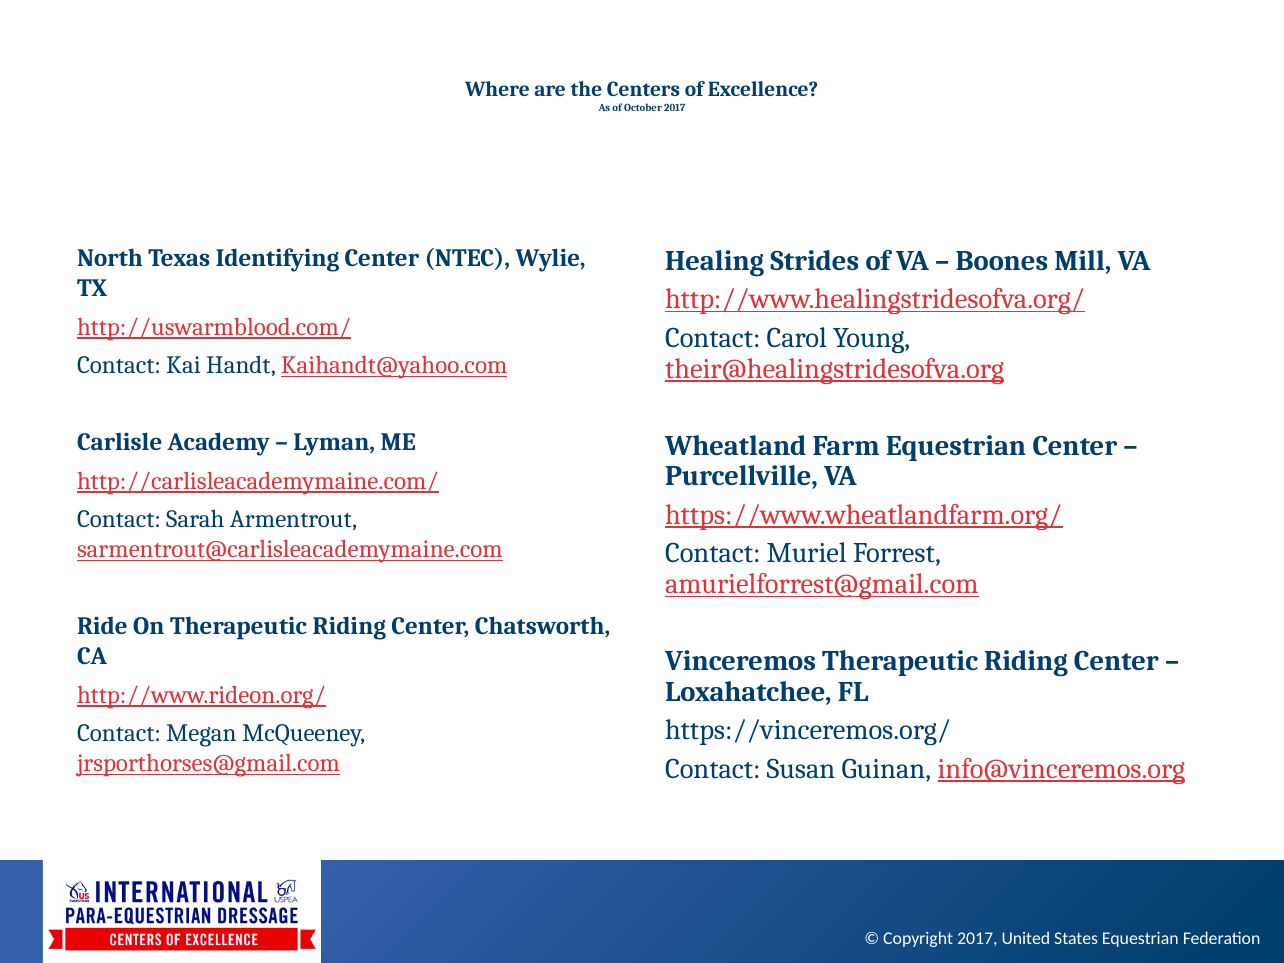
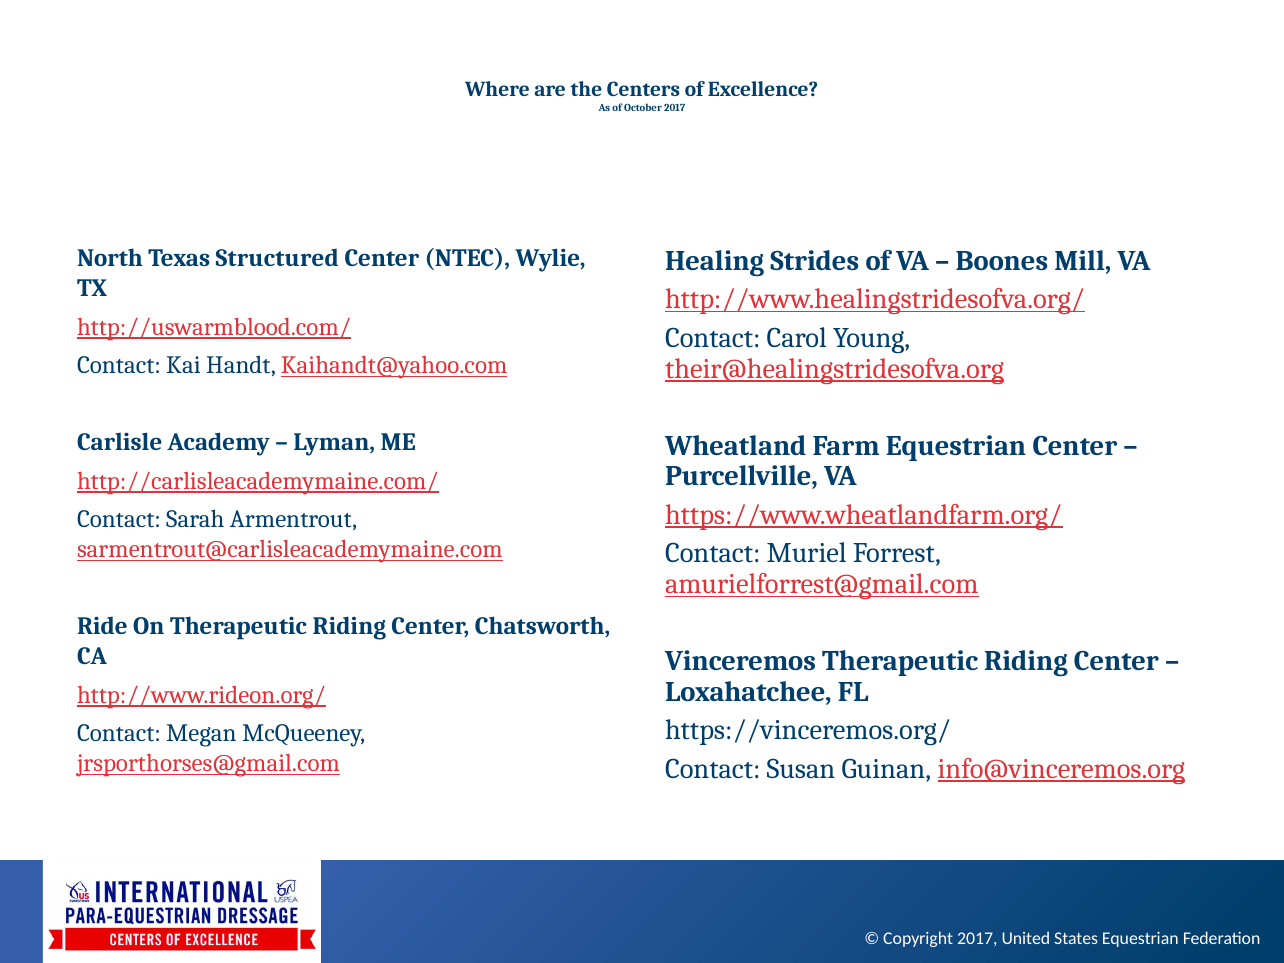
Identifying: Identifying -> Structured
